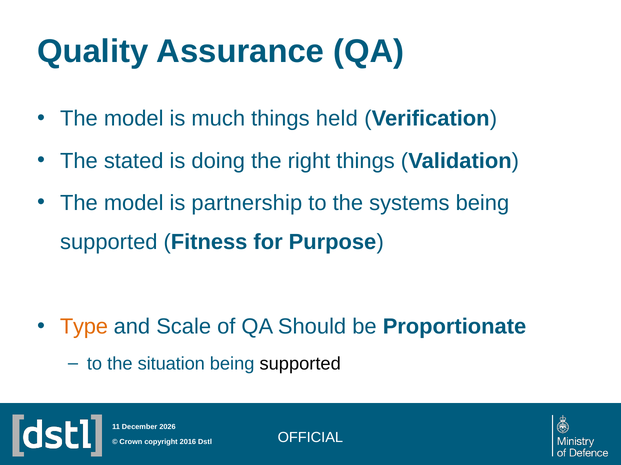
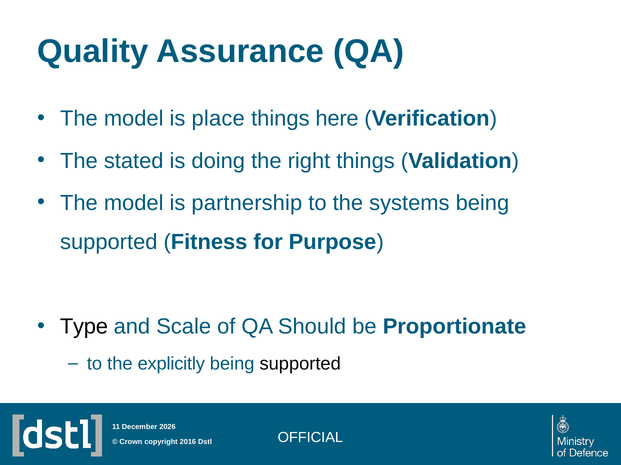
much: much -> place
held: held -> here
Type colour: orange -> black
situation: situation -> explicitly
